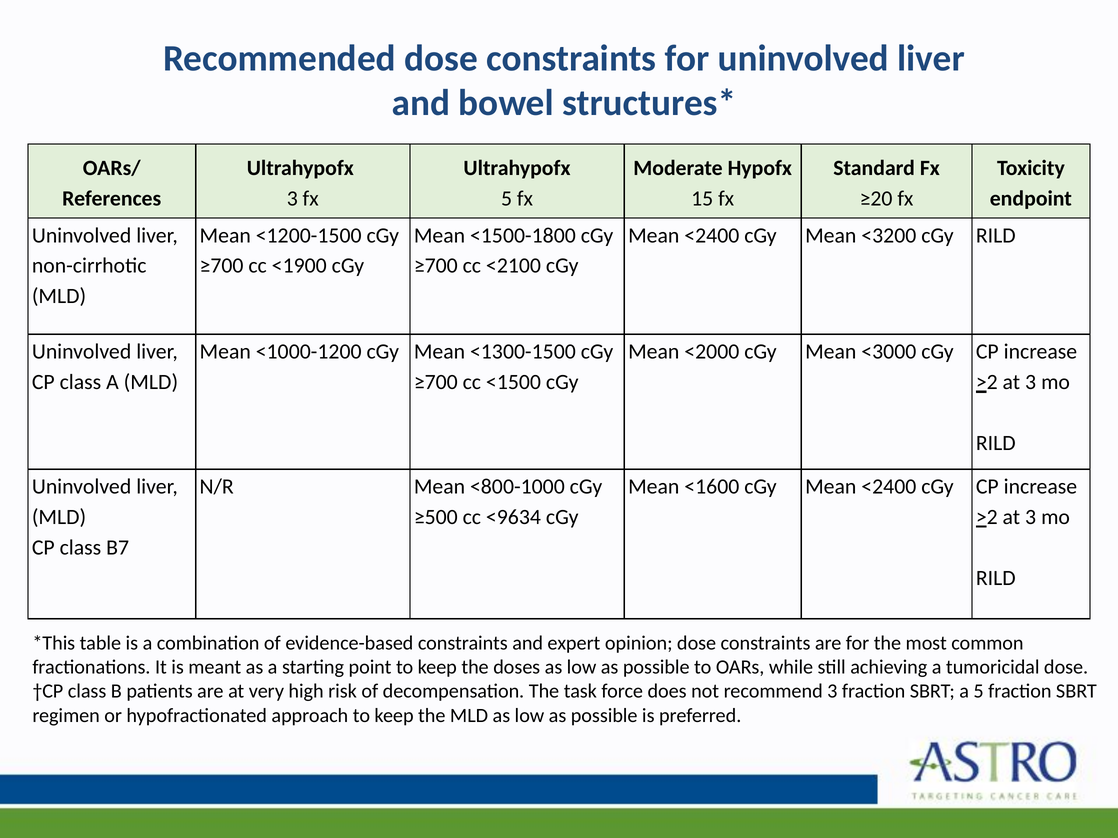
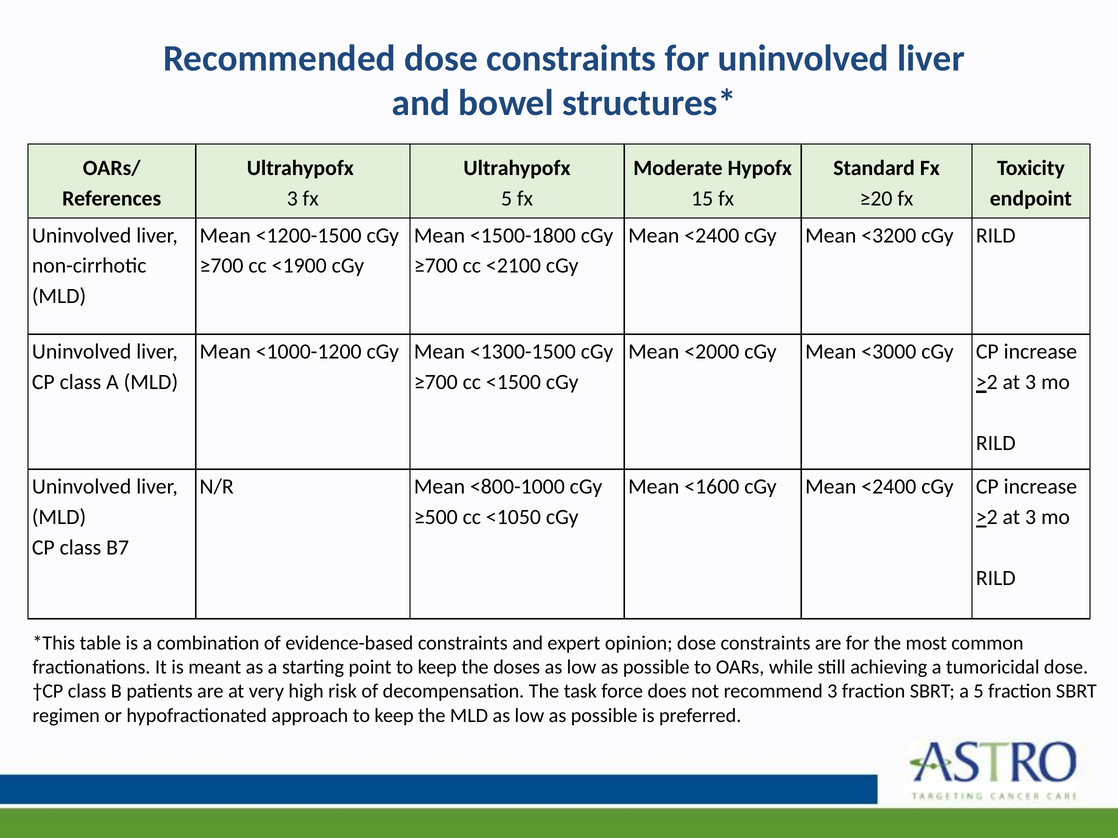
<9634: <9634 -> <1050
